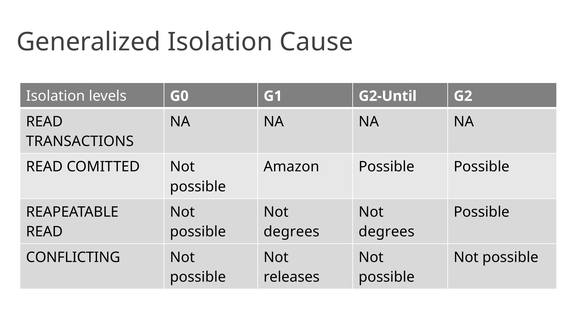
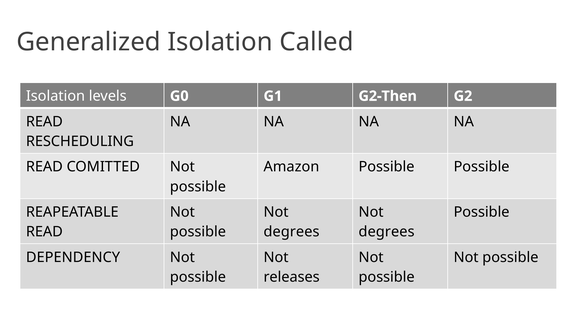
Cause: Cause -> Called
G2-Until: G2-Until -> G2-Then
TRANSACTIONS: TRANSACTIONS -> RESCHEDULING
CONFLICTING: CONFLICTING -> DEPENDENCY
